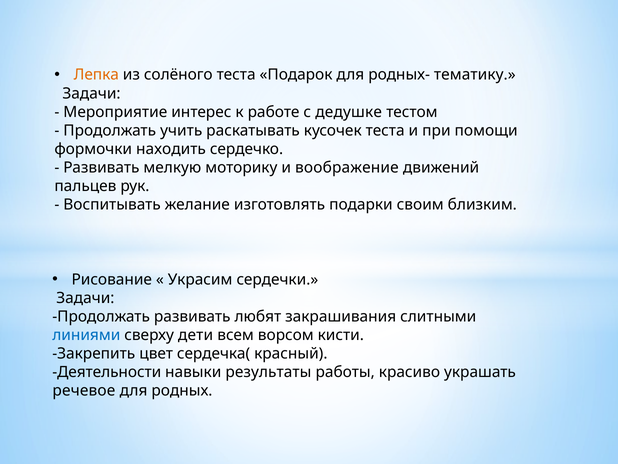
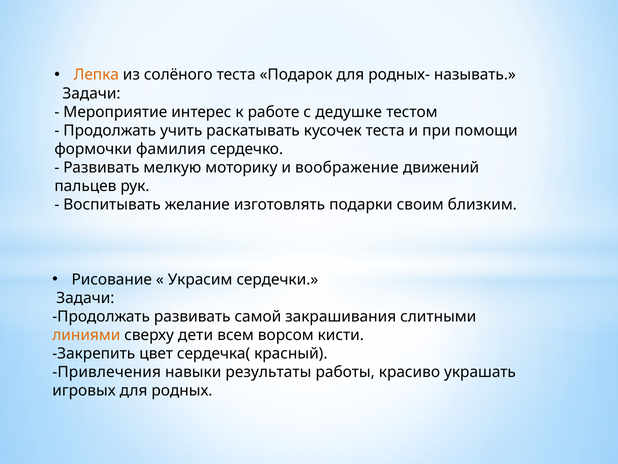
тематику: тематику -> называть
находить: находить -> фамилия
любят: любят -> самой
линиями colour: blue -> orange
Деятельности: Деятельности -> Привлечения
речевое: речевое -> игровых
